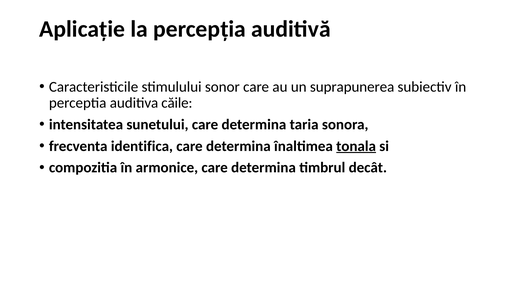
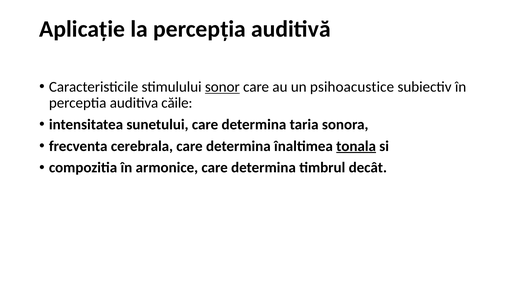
sonor underline: none -> present
suprapunerea: suprapunerea -> psihoacustice
identifica: identifica -> cerebrala
